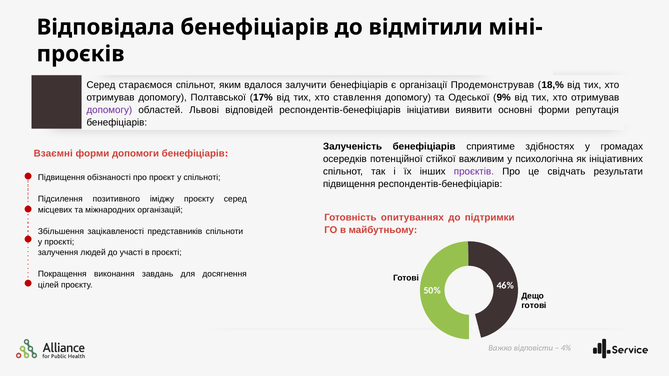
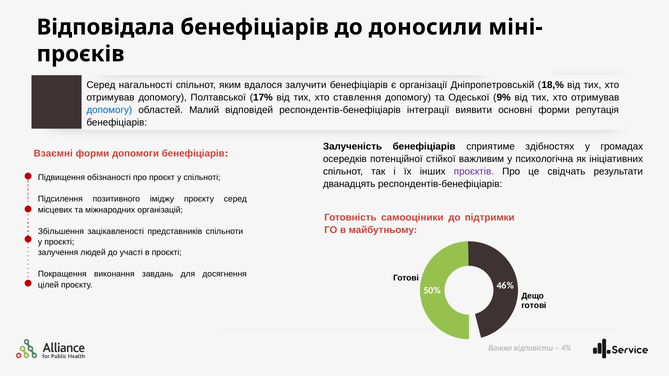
відмітили: відмітили -> доносили
стараємося: стараємося -> нагальності
Продемонстрував: Продемонстрував -> Дніпропетровській
допомогу at (109, 110) colour: purple -> blue
Львові: Львові -> Малий
ініціативи: ініціативи -> інтеграції
підвищення at (349, 184): підвищення -> дванадцять
опитуваннях: опитуваннях -> самооціники
